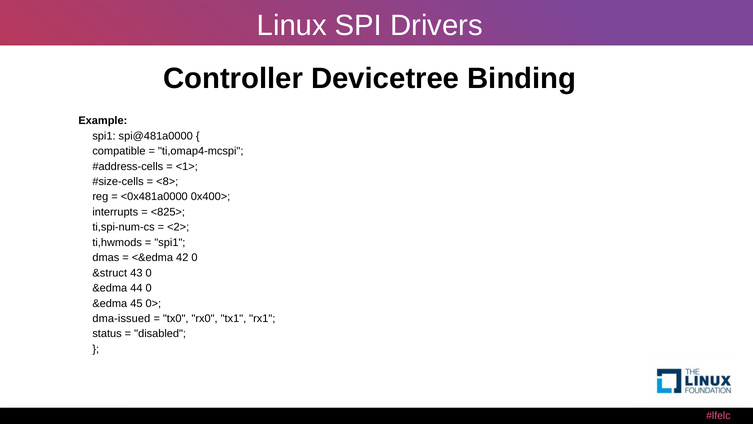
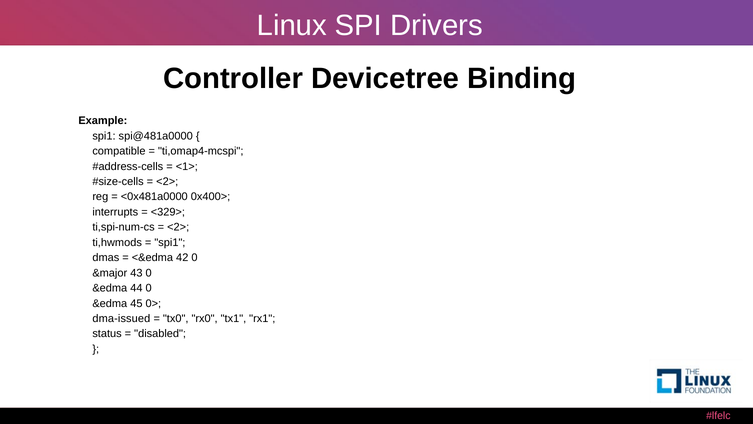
<8> at (167, 181): <8> -> <2>
<825>: <825> -> <329>
&struct: &struct -> &major
